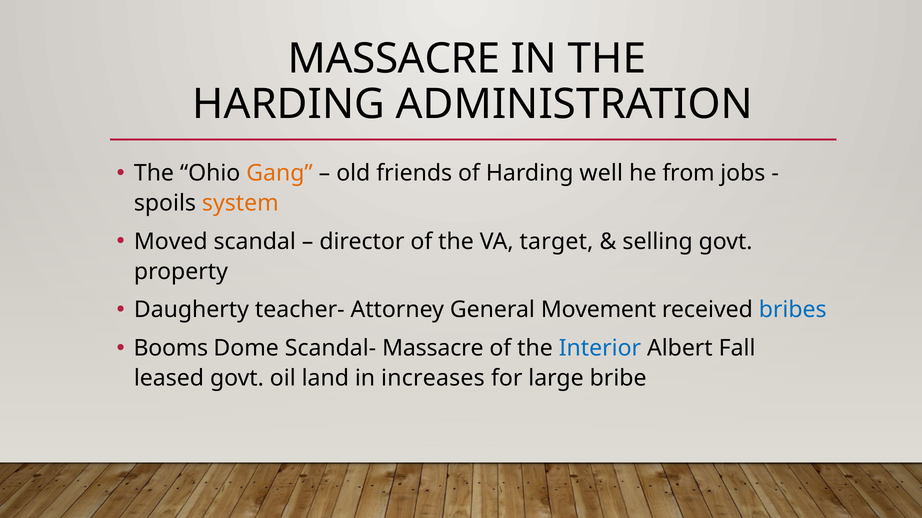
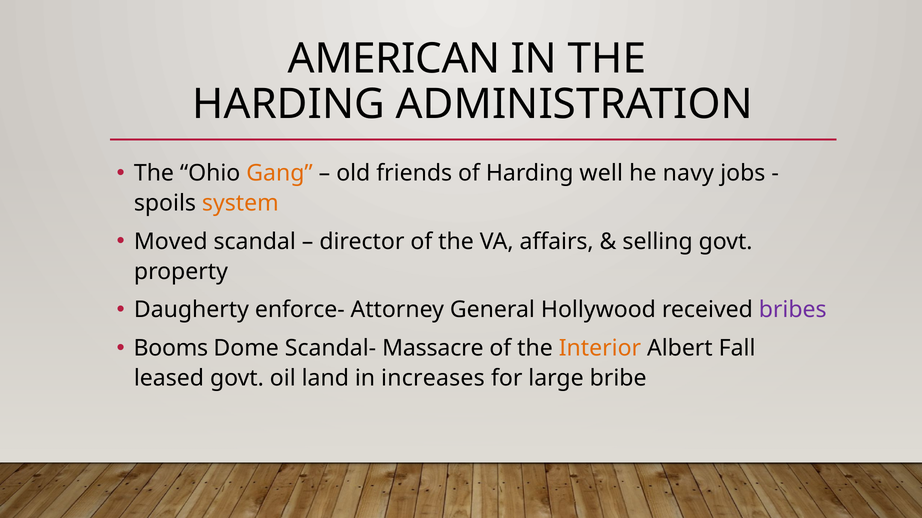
MASSACRE at (394, 59): MASSACRE -> AMERICAN
from: from -> navy
target: target -> affairs
teacher-: teacher- -> enforce-
Movement: Movement -> Hollywood
bribes colour: blue -> purple
Interior colour: blue -> orange
